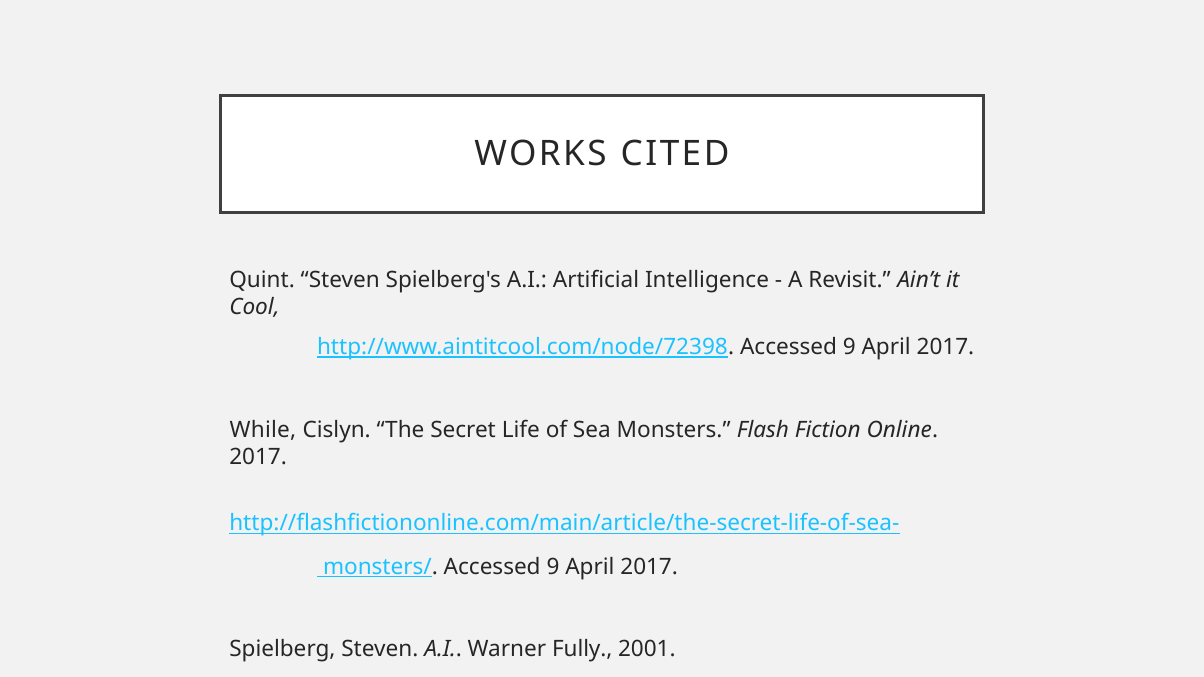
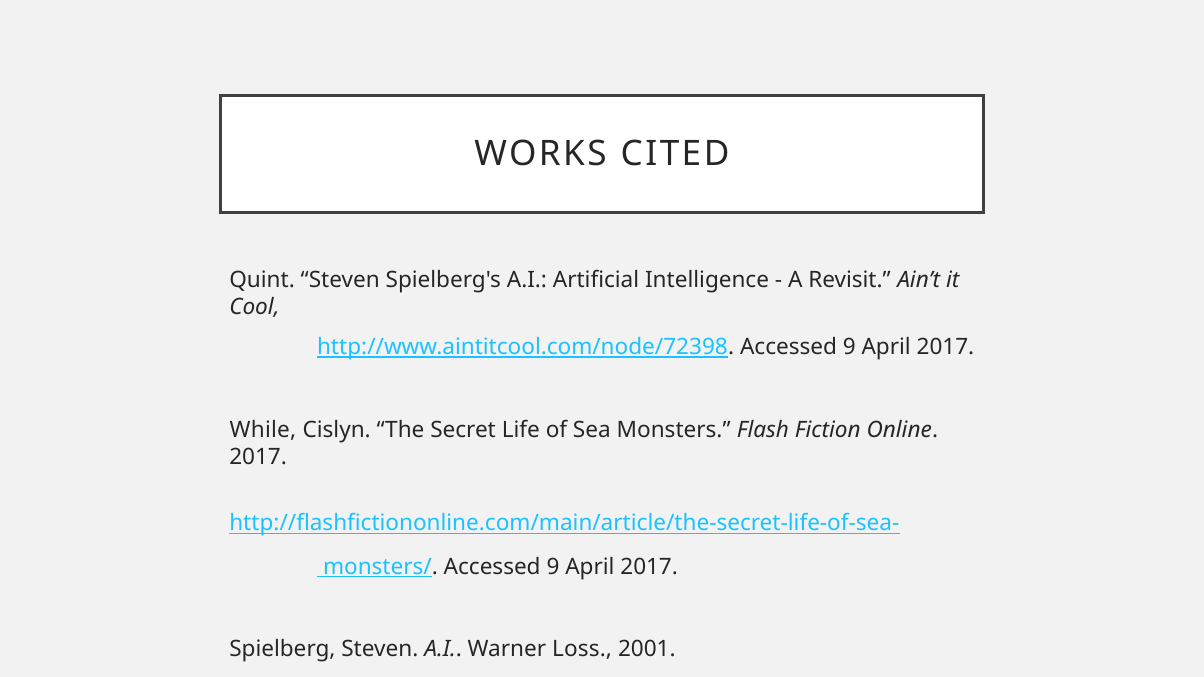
Fully: Fully -> Loss
